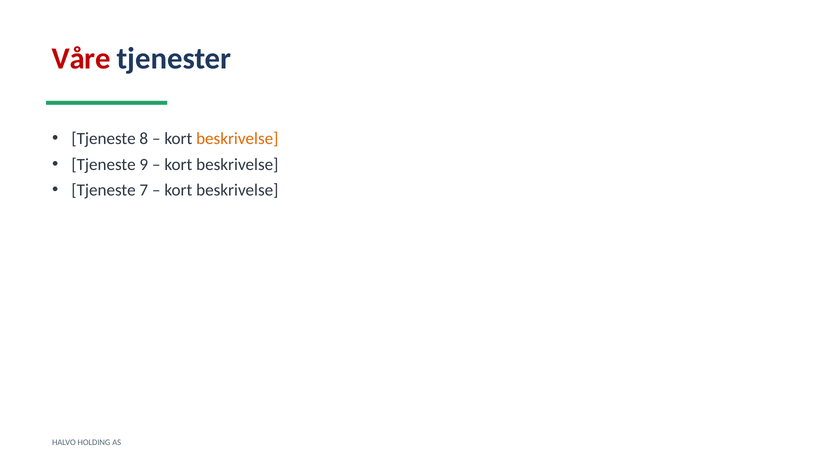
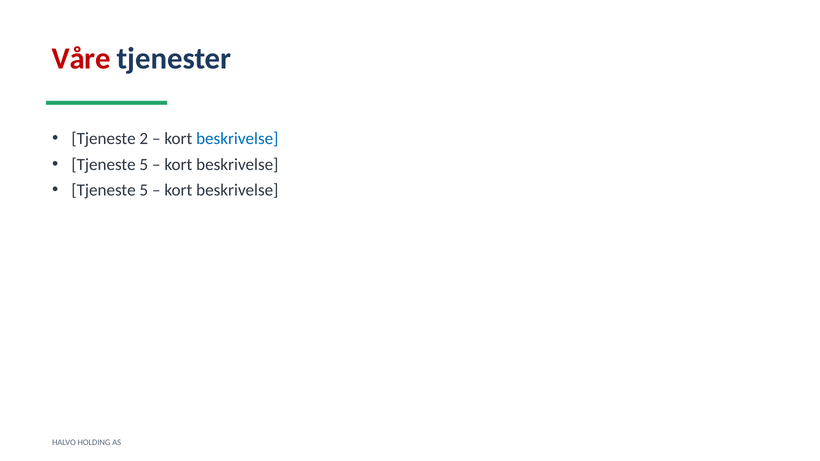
8: 8 -> 2
beskrivelse at (237, 139) colour: orange -> blue
9 at (144, 165): 9 -> 5
7 at (144, 190): 7 -> 5
